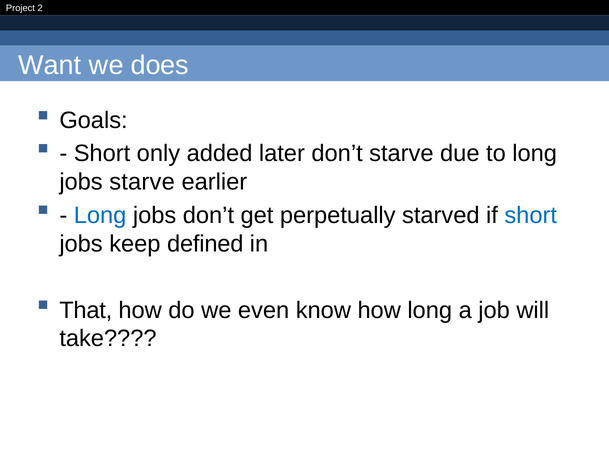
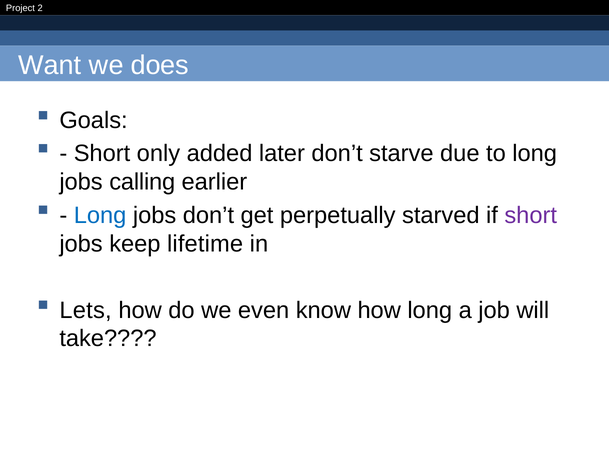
jobs starve: starve -> calling
short at (531, 215) colour: blue -> purple
defined: defined -> lifetime
That: That -> Lets
